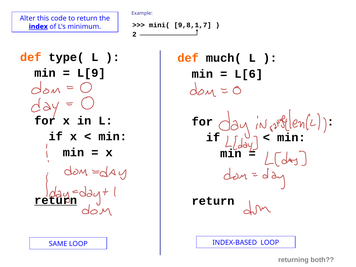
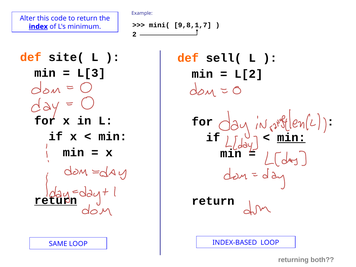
type(: type( -> site(
much(: much( -> sell(
L[9: L[9 -> L[3
L[6: L[6 -> L[2
min at (291, 138) underline: none -> present
